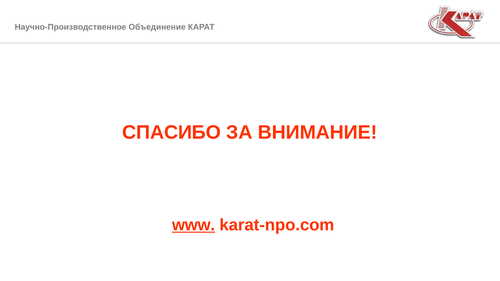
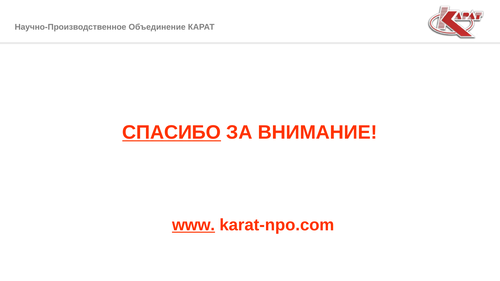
СПАСИБО underline: none -> present
